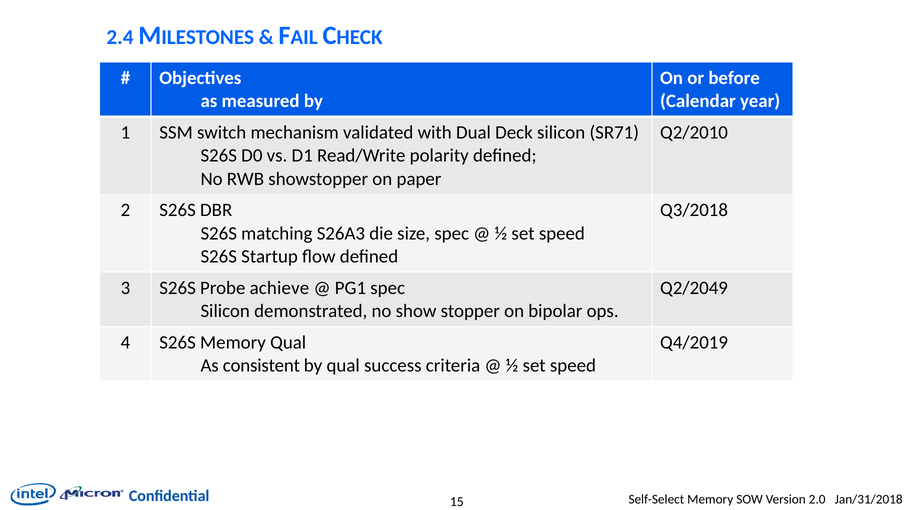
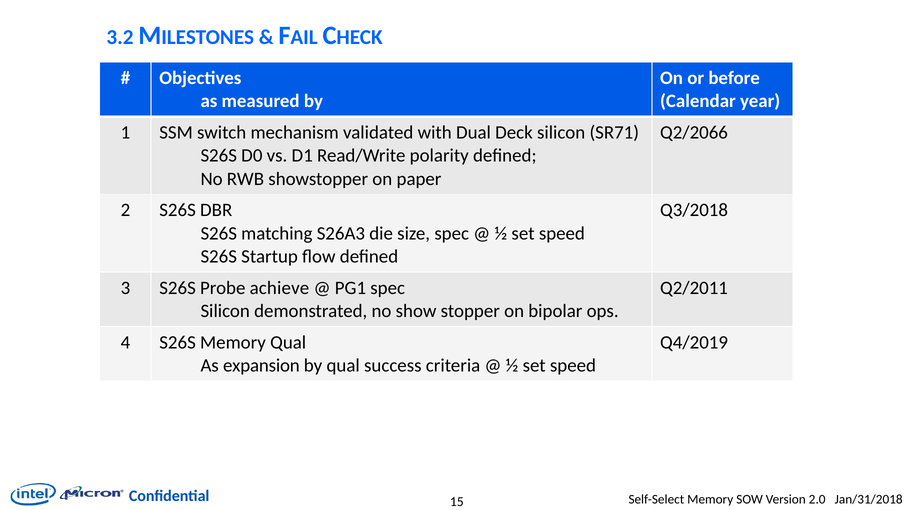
2.4: 2.4 -> 3.2
Q2/2010: Q2/2010 -> Q2/2066
Q2/2049: Q2/2049 -> Q2/2011
consistent: consistent -> expansion
